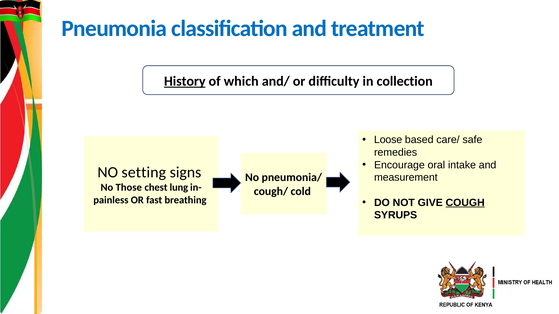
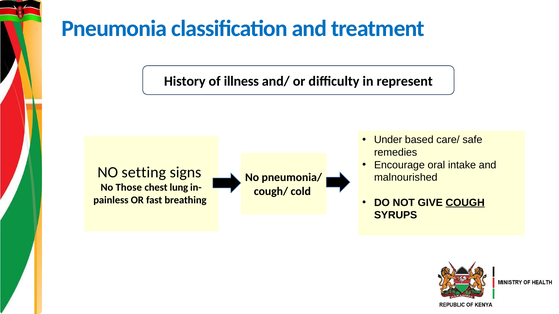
History underline: present -> none
which: which -> illness
collection: collection -> represent
Loose: Loose -> Under
measurement: measurement -> malnourished
